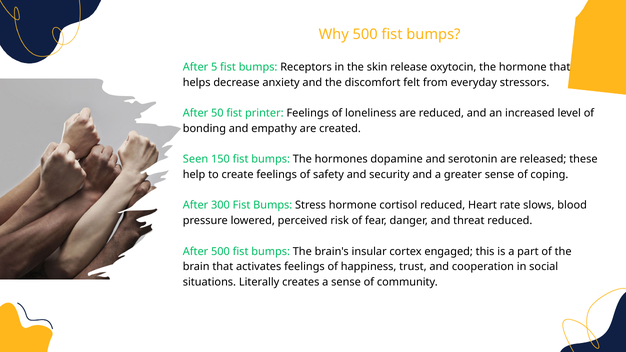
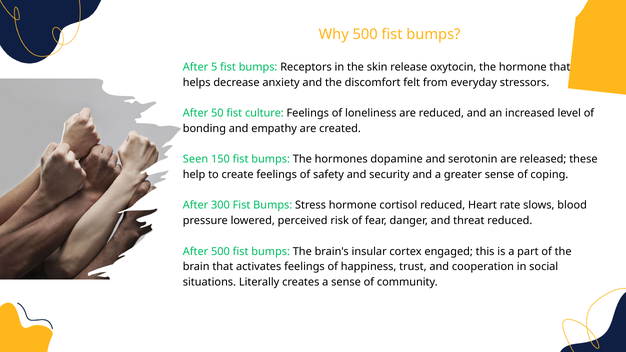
printer: printer -> culture
